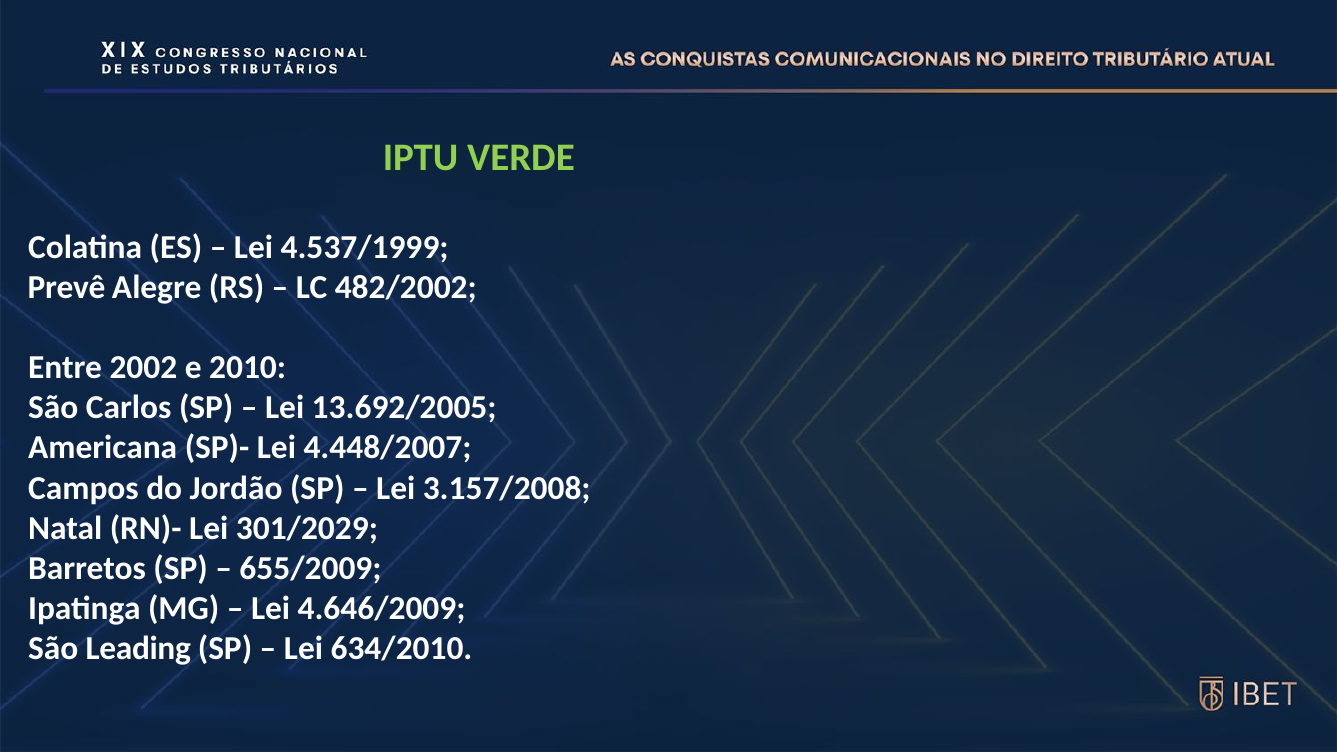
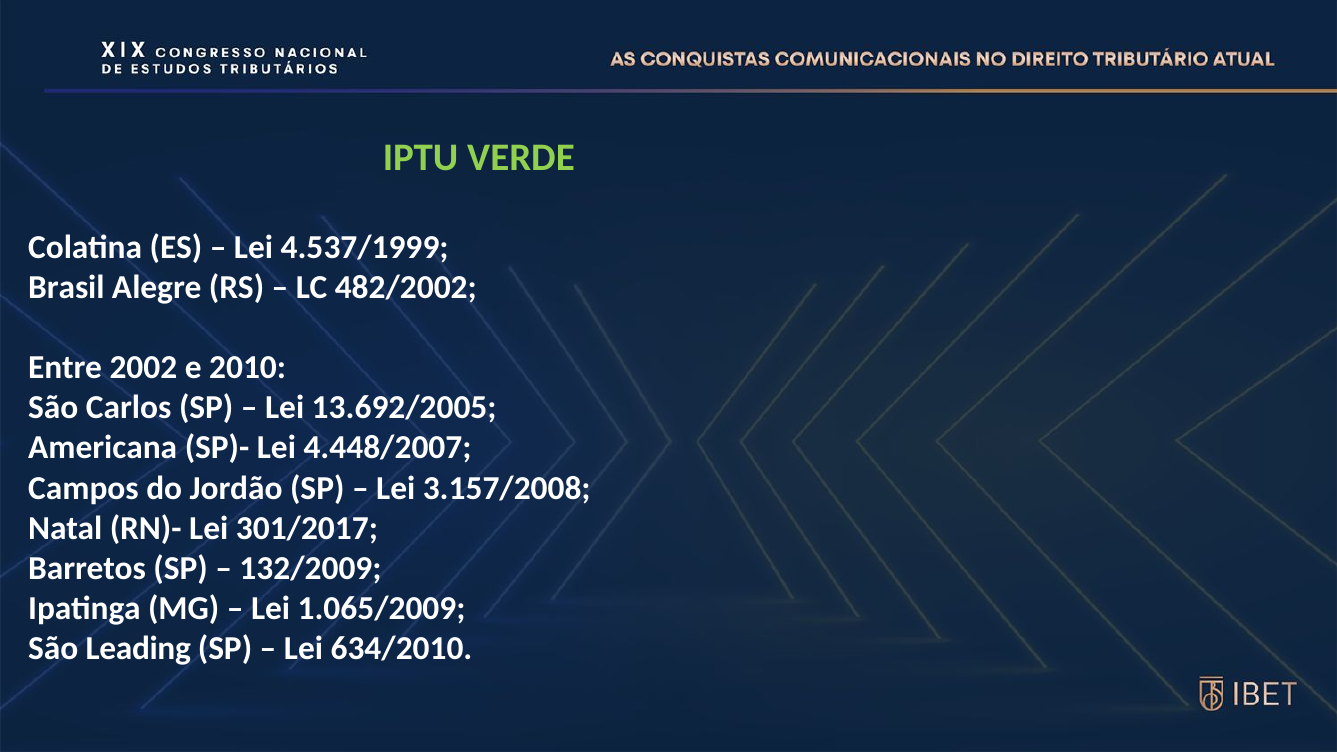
Prevê: Prevê -> Brasil
301/2029: 301/2029 -> 301/2017
655/2009: 655/2009 -> 132/2009
4.646/2009: 4.646/2009 -> 1.065/2009
